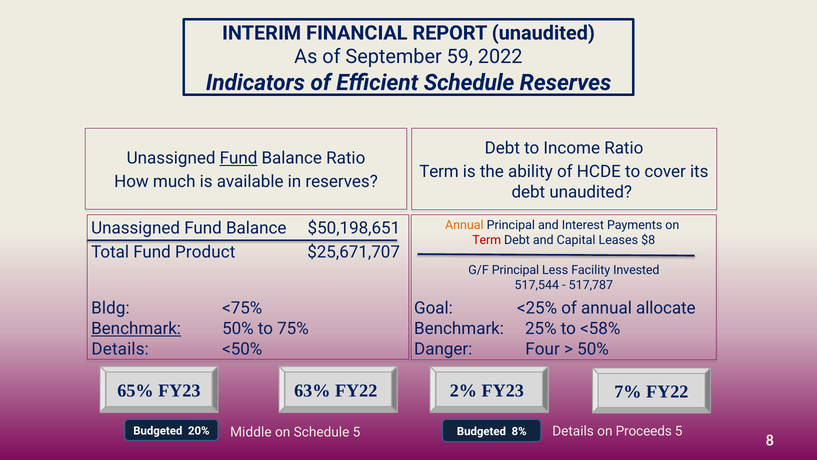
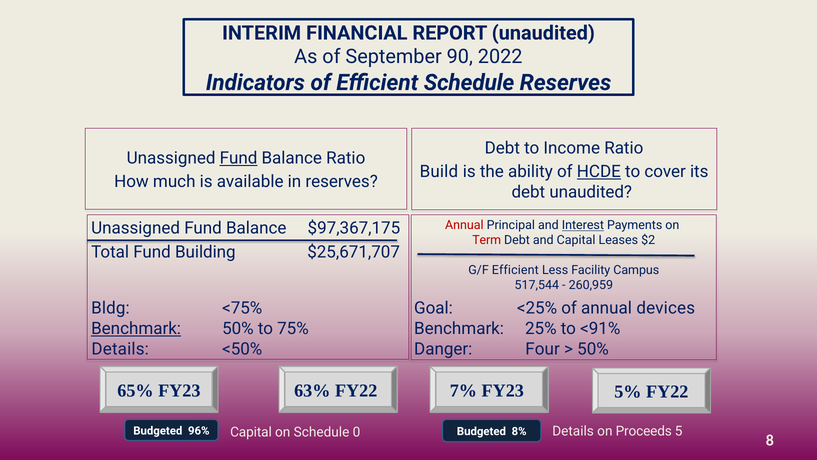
59: 59 -> 90
Term at (439, 172): Term -> Build
HCDE underline: none -> present
Annual at (464, 225) colour: orange -> red
Interest underline: none -> present
$50,198,651: $50,198,651 -> $97,367,175
$8: $8 -> $2
Product: Product -> Building
G/F Principal: Principal -> Efficient
Invested: Invested -> Campus
517,787: 517,787 -> 260,959
allocate: allocate -> devices
<58%: <58% -> <91%
2%: 2% -> 7%
7%: 7% -> 5%
20%: 20% -> 96%
Middle at (251, 432): Middle -> Capital
Schedule 5: 5 -> 0
